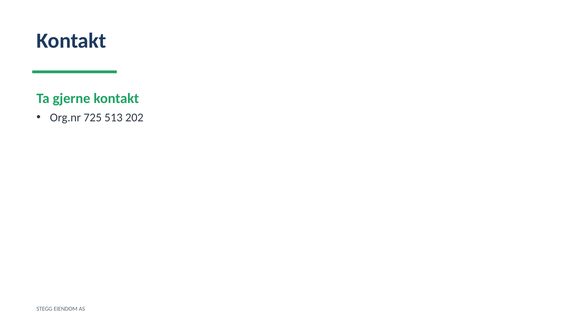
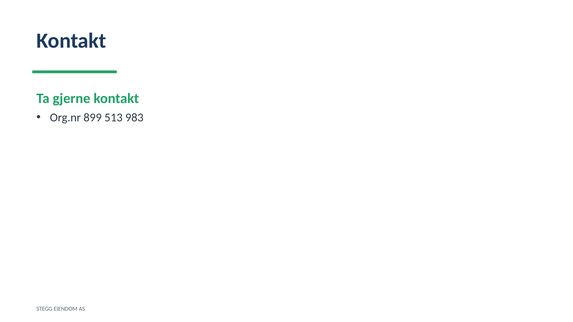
725: 725 -> 899
202: 202 -> 983
